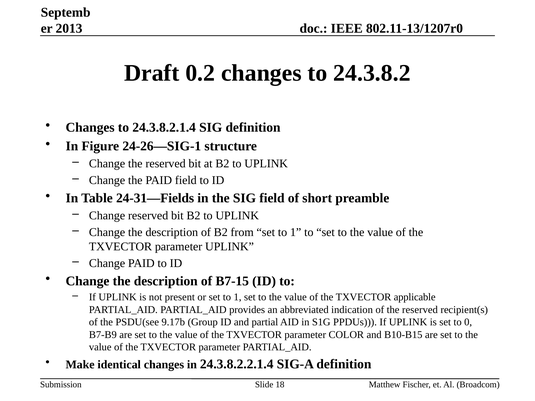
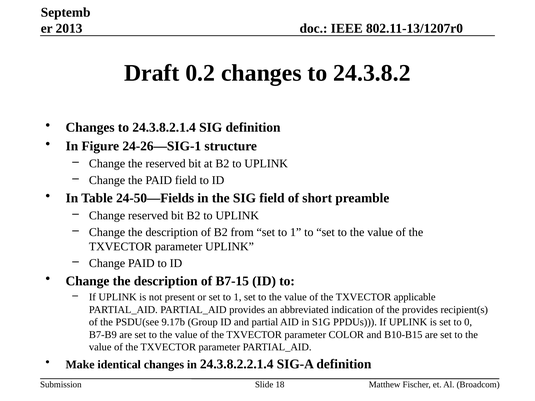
24-31—Fields: 24-31—Fields -> 24-50—Fields
of the reserved: reserved -> provides
